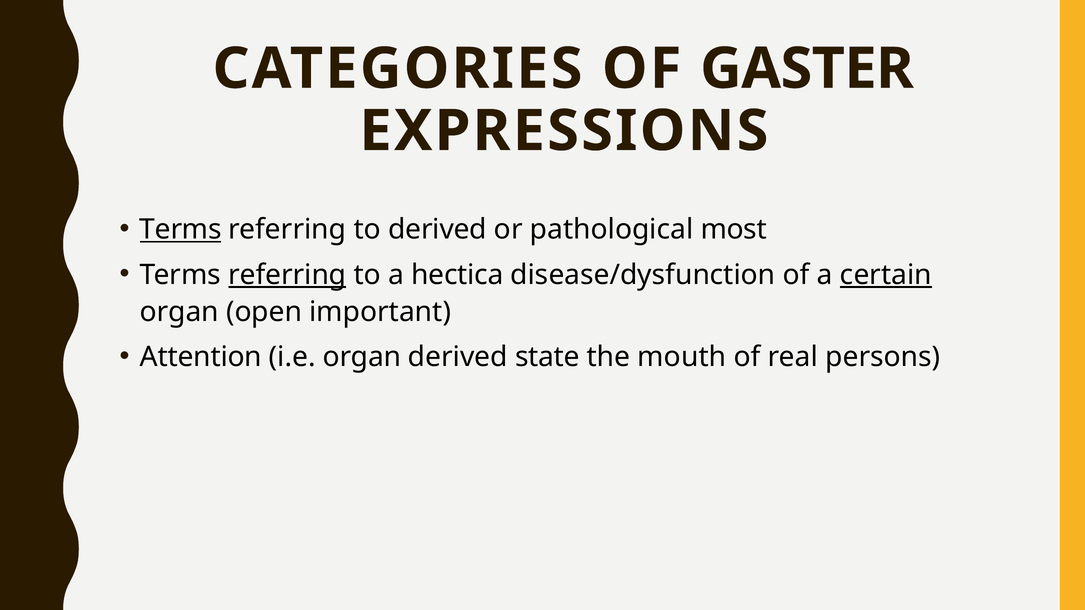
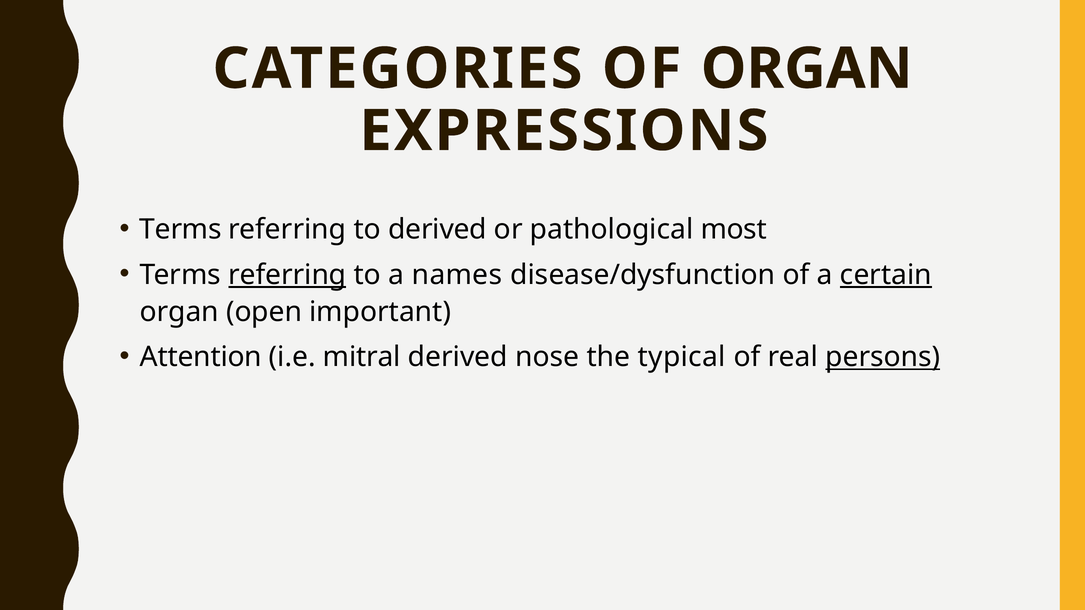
OF GASTER: GASTER -> ORGAN
Terms at (181, 230) underline: present -> none
hectica: hectica -> names
i.e organ: organ -> mitral
state: state -> nose
mouth: mouth -> typical
persons underline: none -> present
